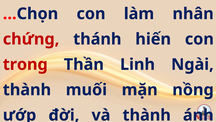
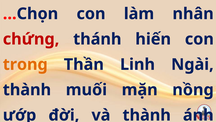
trong colour: red -> orange
